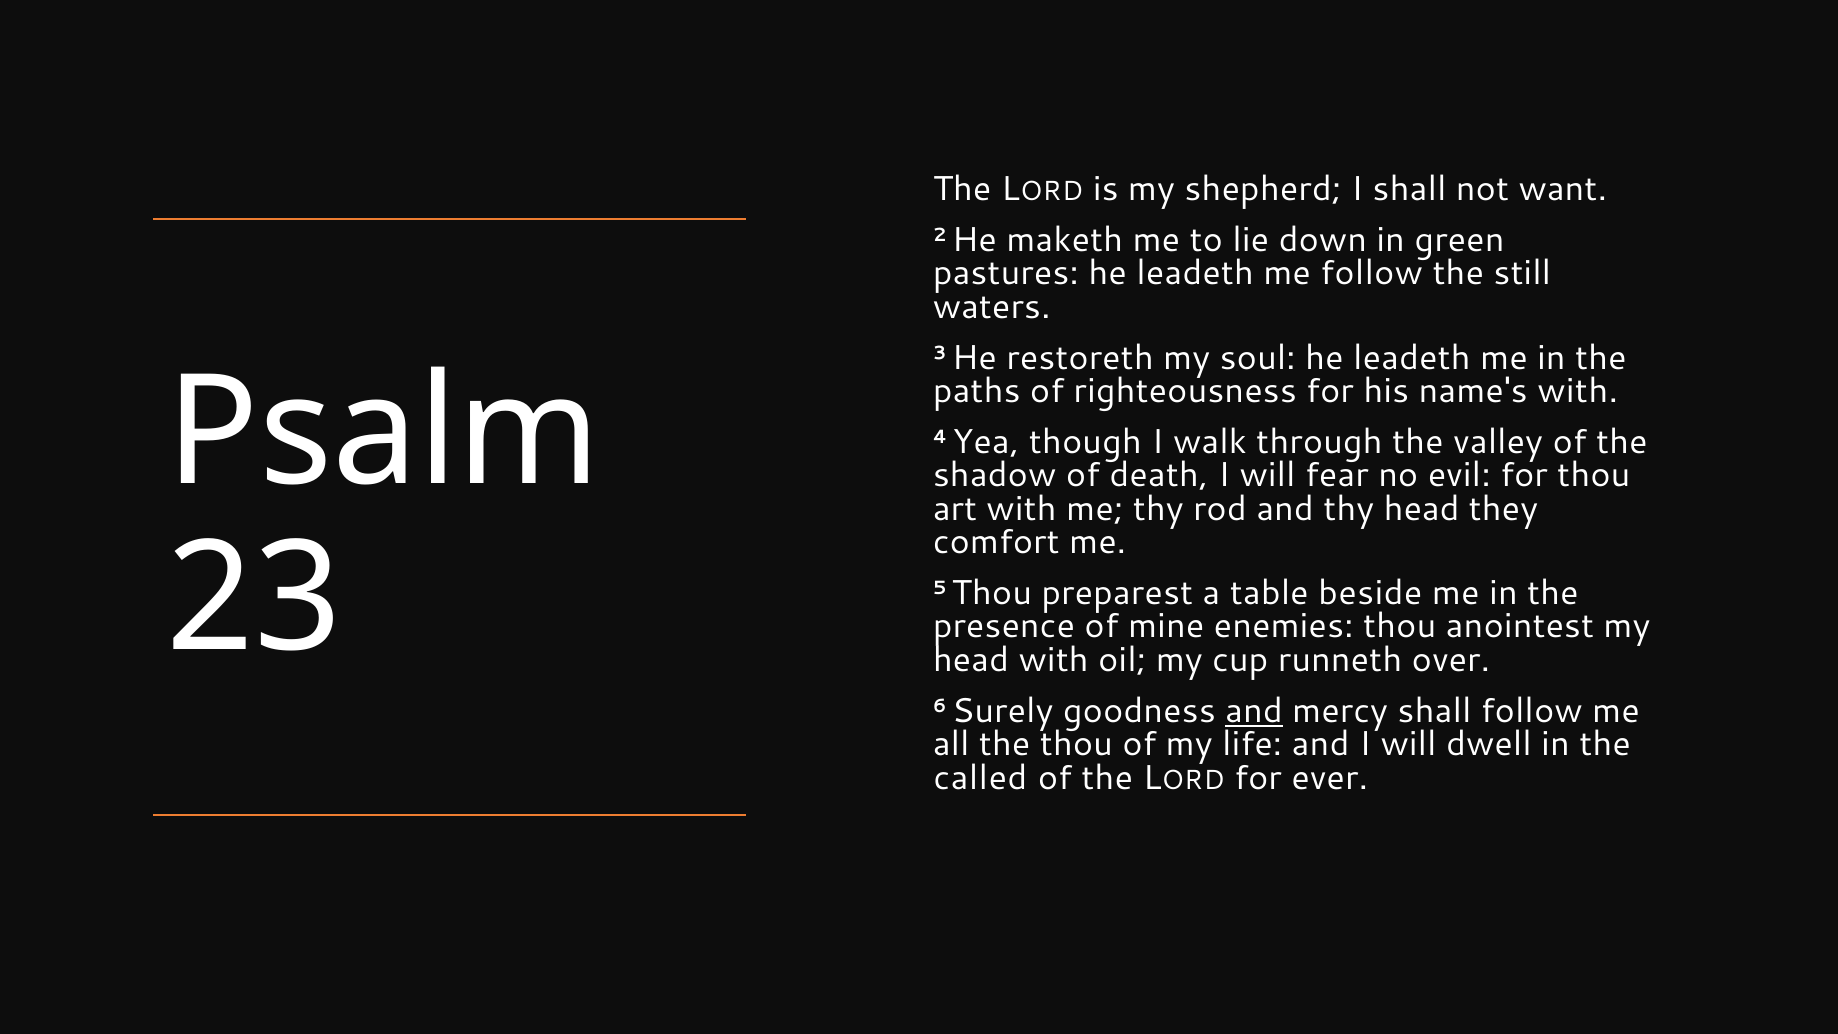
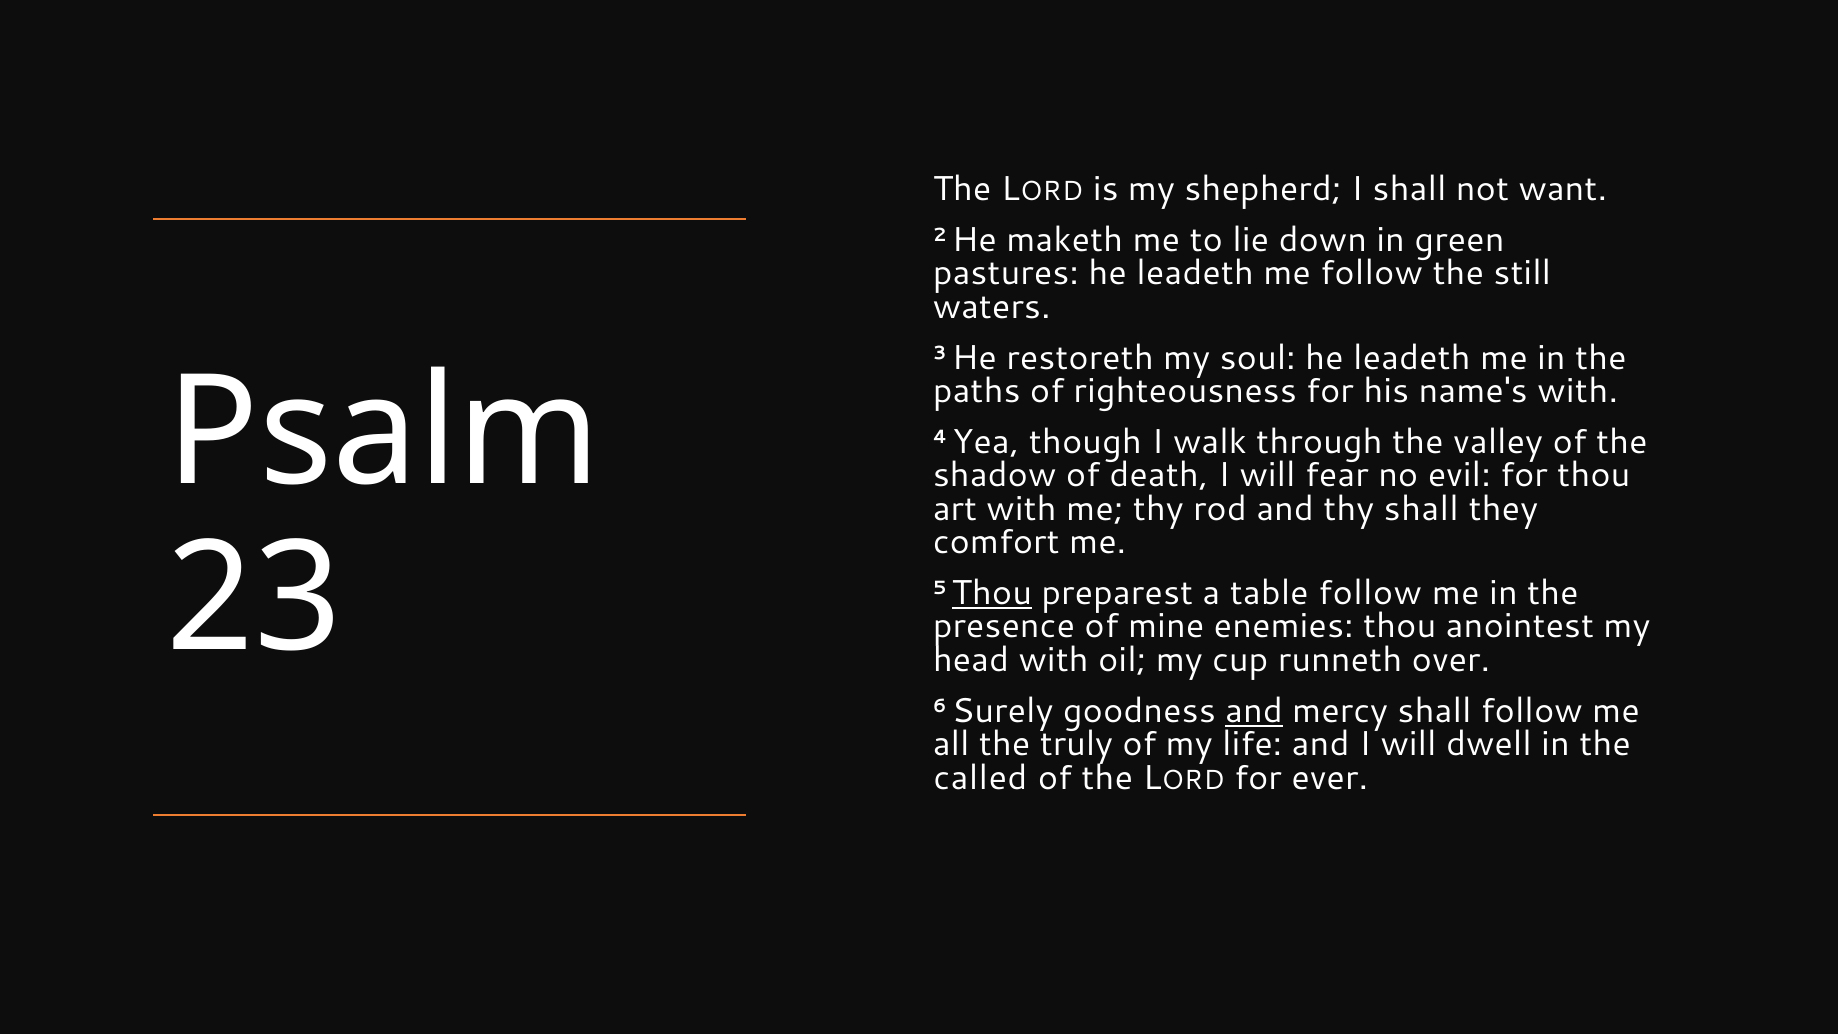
thy head: head -> shall
Thou at (992, 593) underline: none -> present
table beside: beside -> follow
the thou: thou -> truly
